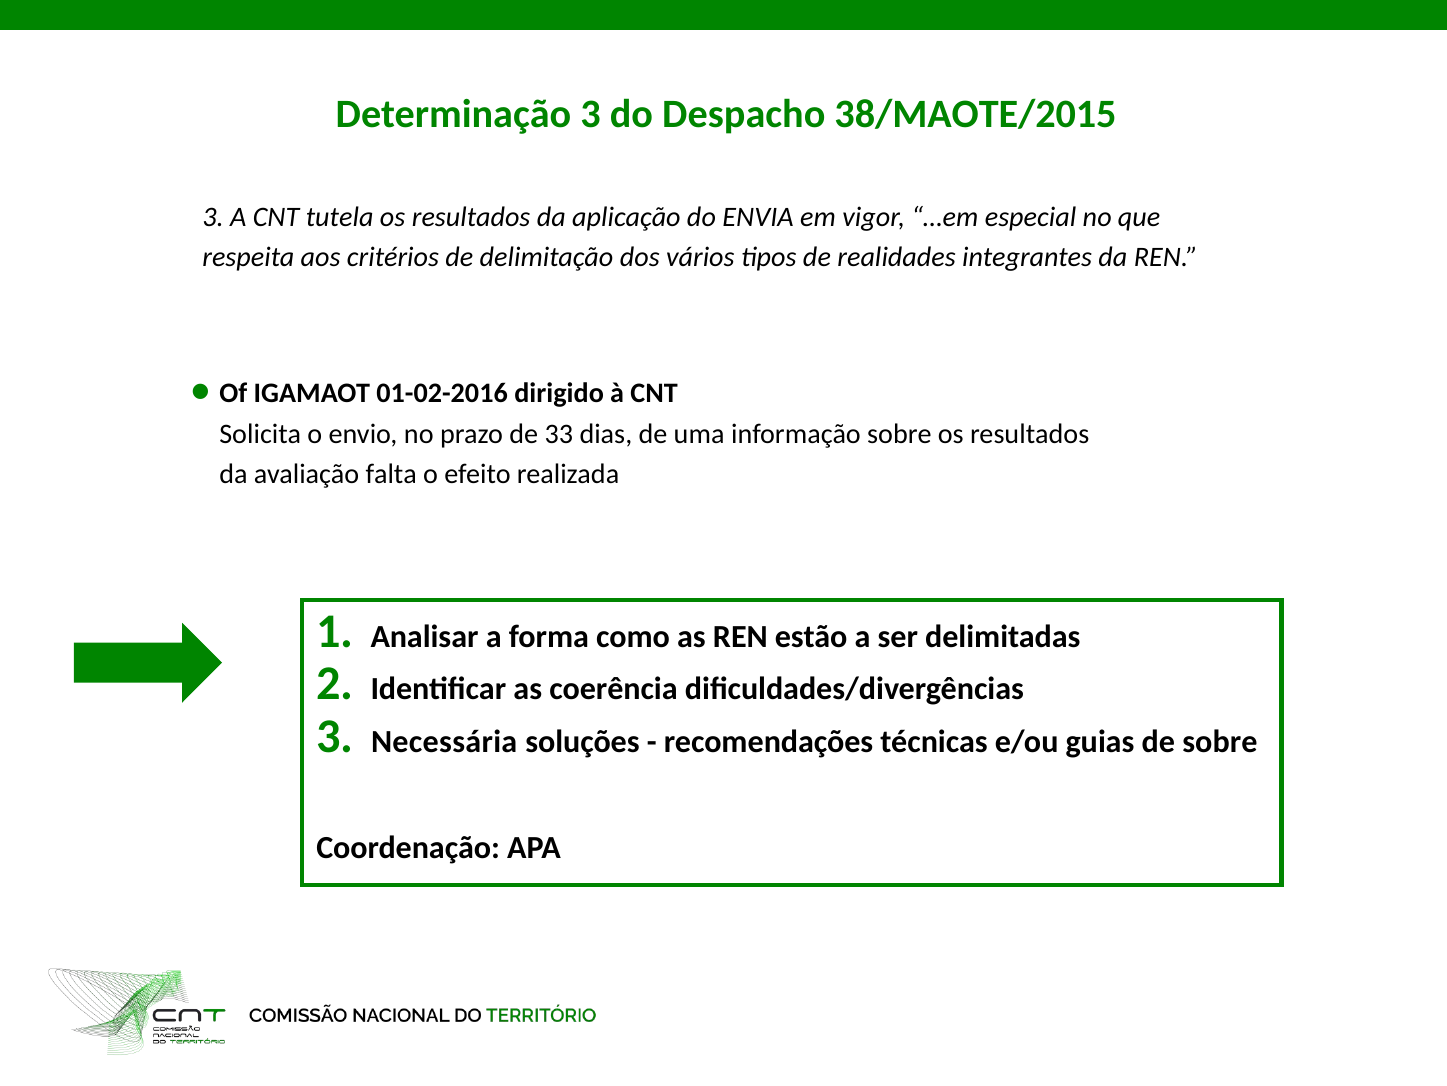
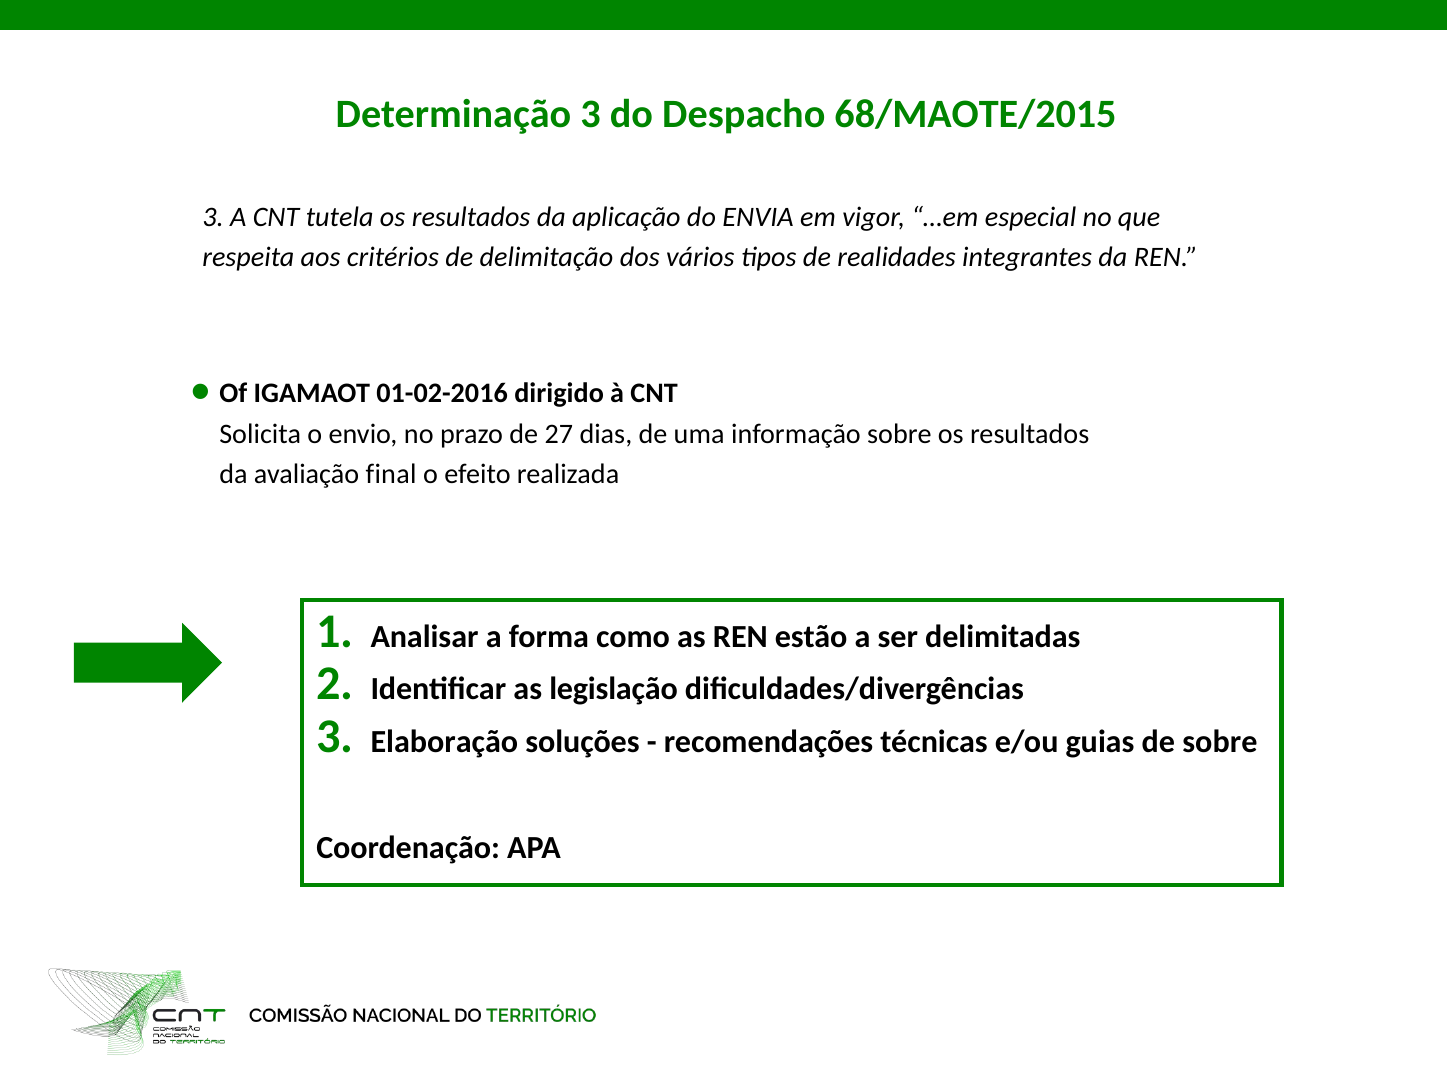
38/MAOTE/2015: 38/MAOTE/2015 -> 68/MAOTE/2015
33: 33 -> 27
falta: falta -> final
coerência: coerência -> legislação
Necessária: Necessária -> Elaboração
